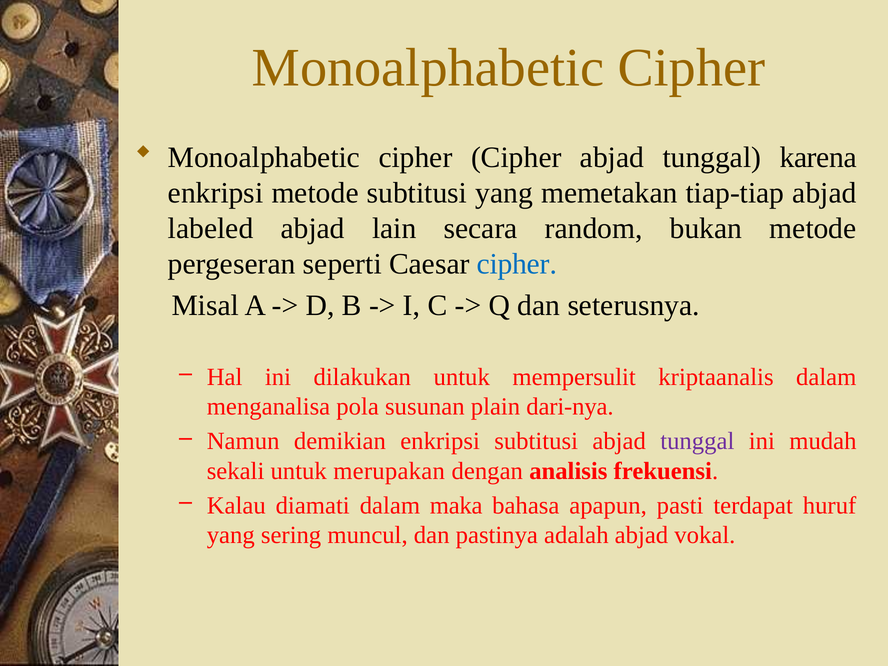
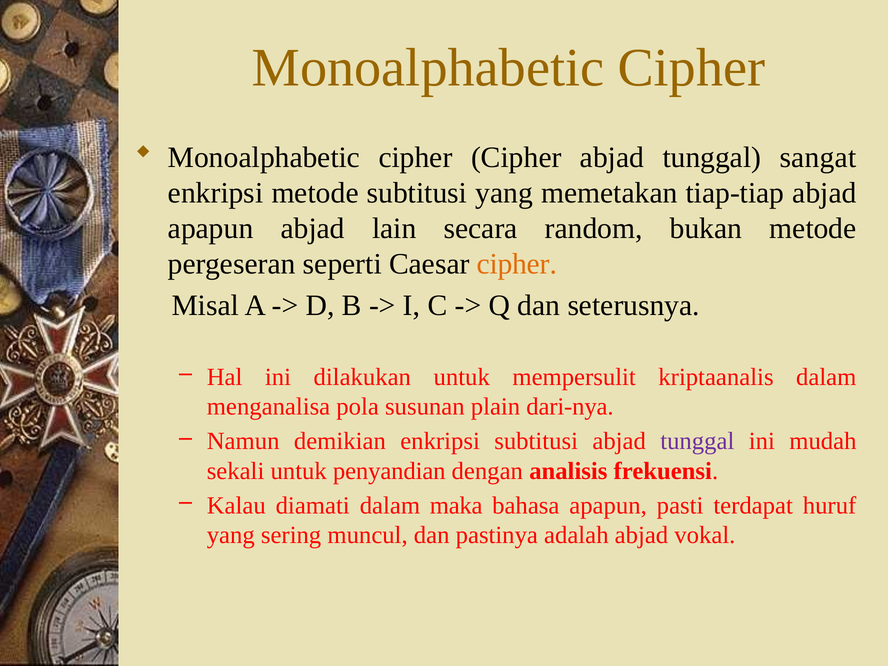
karena: karena -> sangat
labeled at (211, 229): labeled -> apapun
cipher at (517, 264) colour: blue -> orange
merupakan: merupakan -> penyandian
